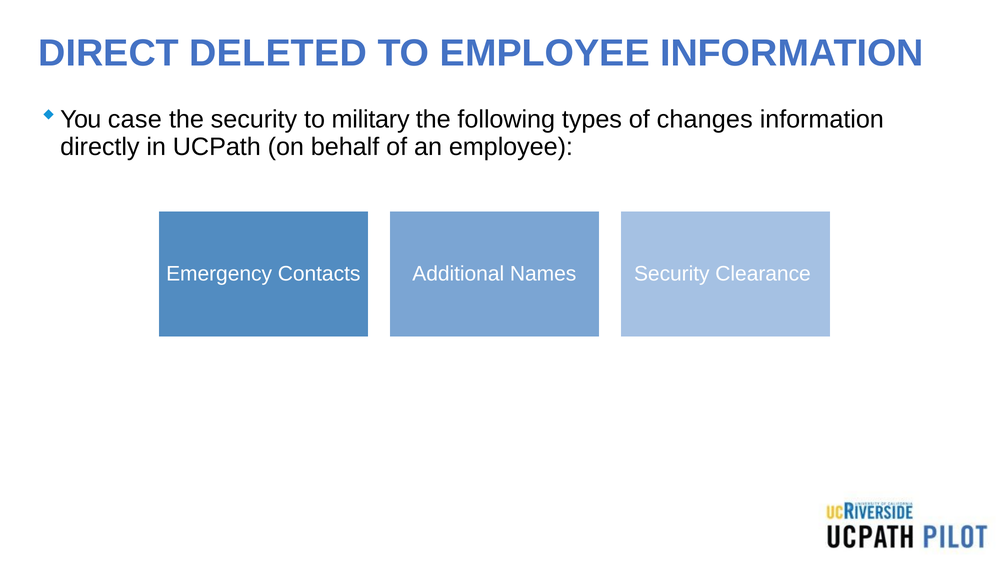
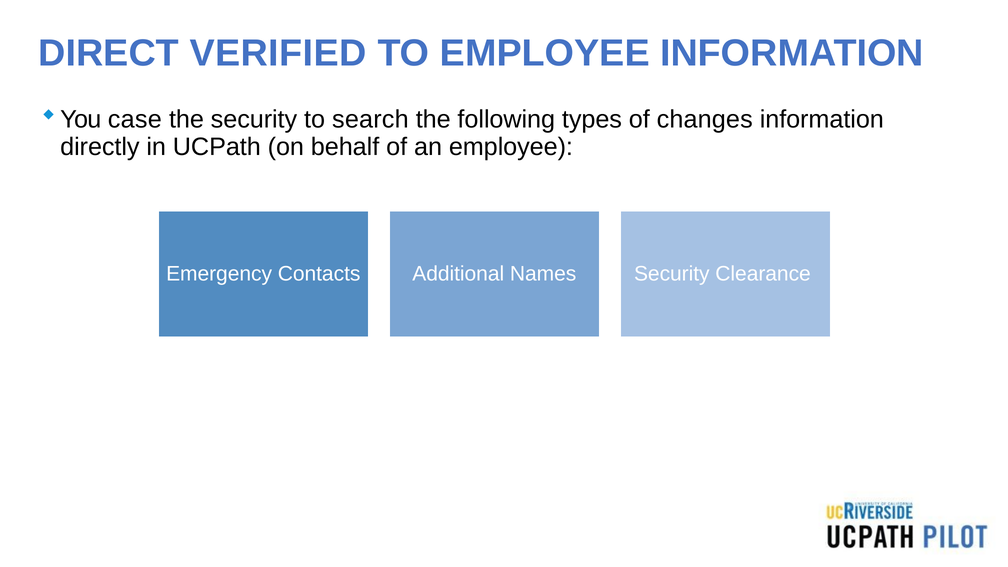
DELETED: DELETED -> VERIFIED
military: military -> search
